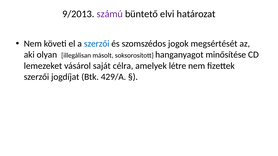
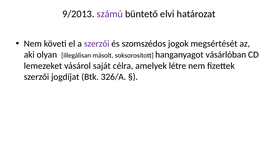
szerzői at (97, 44) colour: blue -> purple
minősítése: minősítése -> vásárlóban
429/A: 429/A -> 326/A
